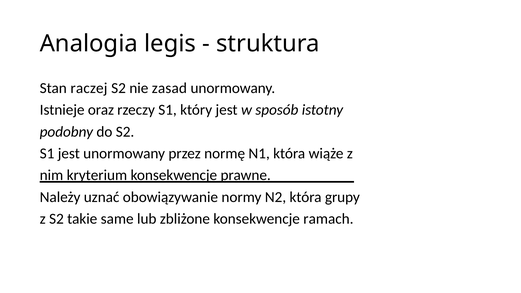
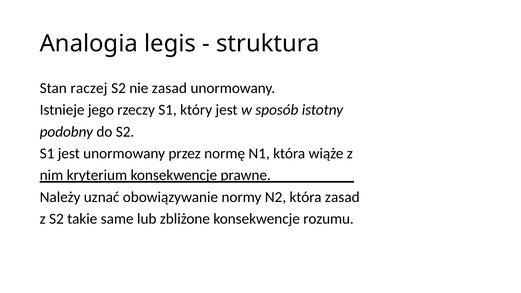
oraz: oraz -> jego
która grupy: grupy -> zasad
ramach: ramach -> rozumu
